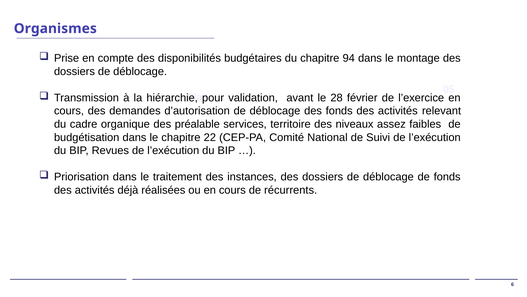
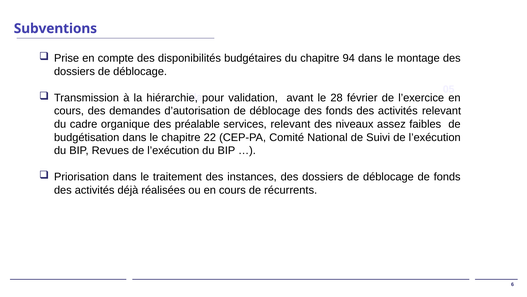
Organismes: Organismes -> Subventions
services territoire: territoire -> relevant
